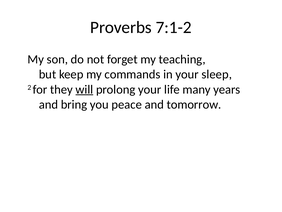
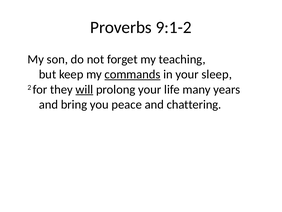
7:1-2: 7:1-2 -> 9:1-2
commands underline: none -> present
tomorrow: tomorrow -> chattering
